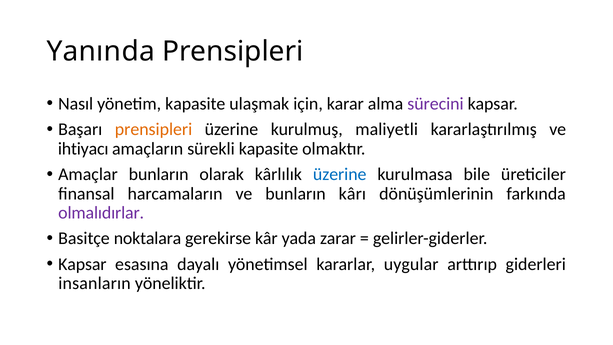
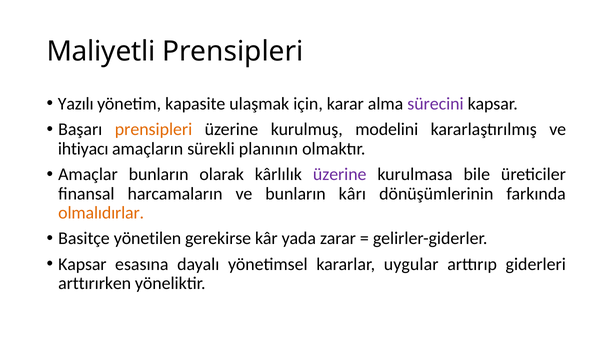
Yanında: Yanında -> Maliyetli
Nasıl: Nasıl -> Yazılı
maliyetli: maliyetli -> modelini
sürekli kapasite: kapasite -> planının
üzerine at (340, 174) colour: blue -> purple
olmalıdırlar colour: purple -> orange
noktalara: noktalara -> yönetilen
insanların: insanların -> arttırırken
